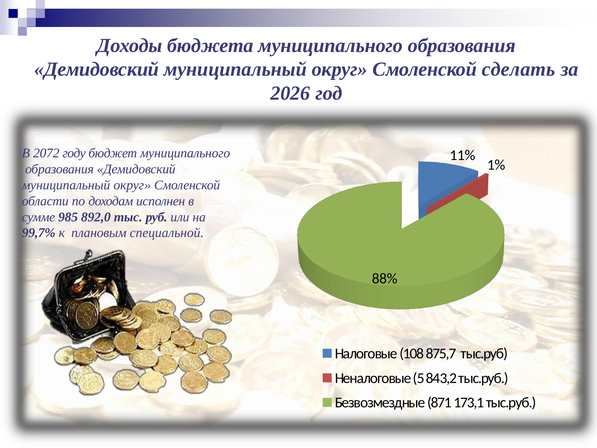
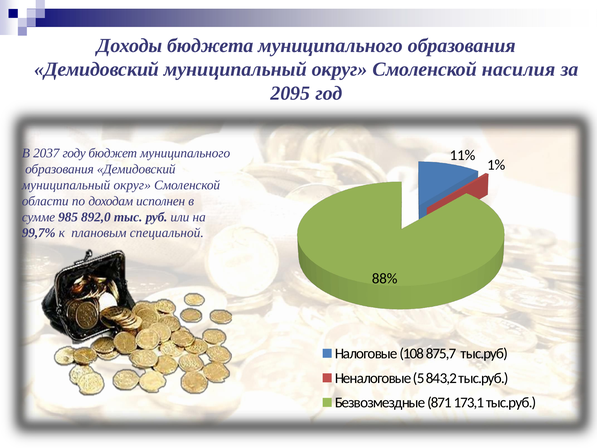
сделать: сделать -> насилия
2026: 2026 -> 2095
2072: 2072 -> 2037
